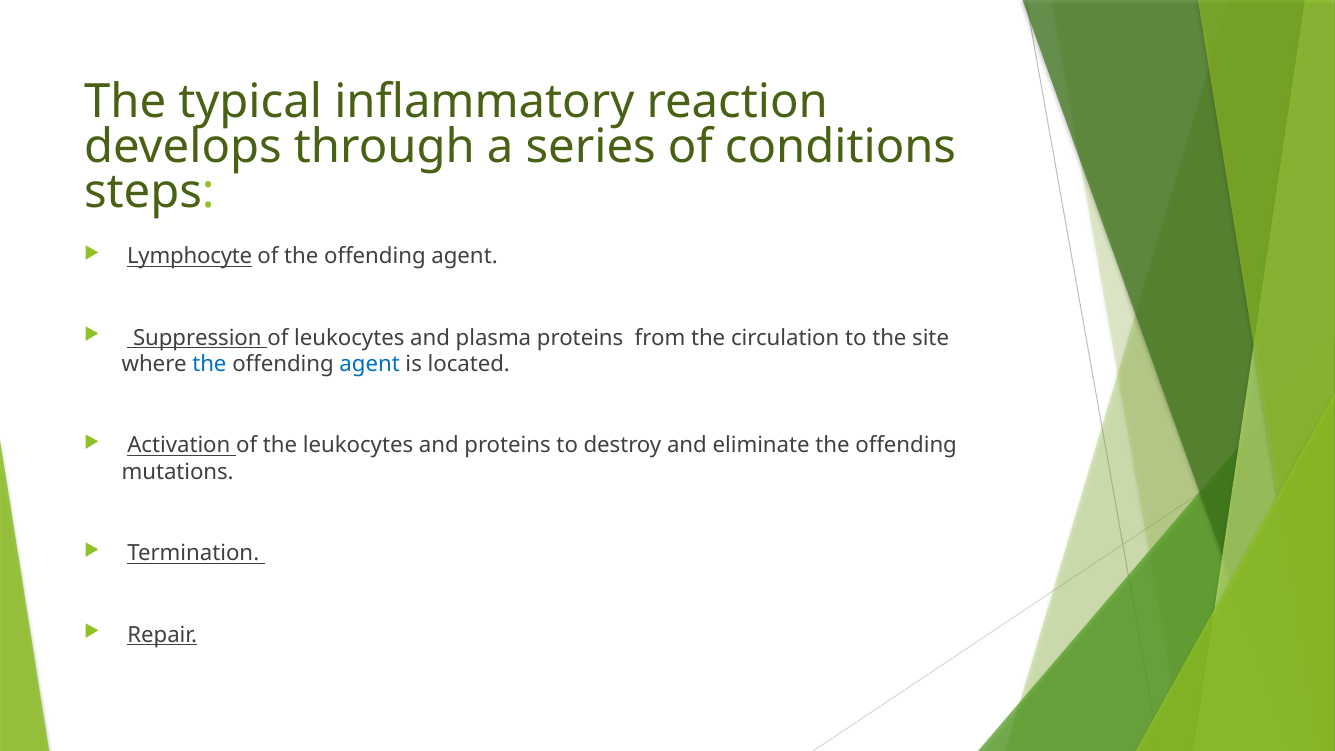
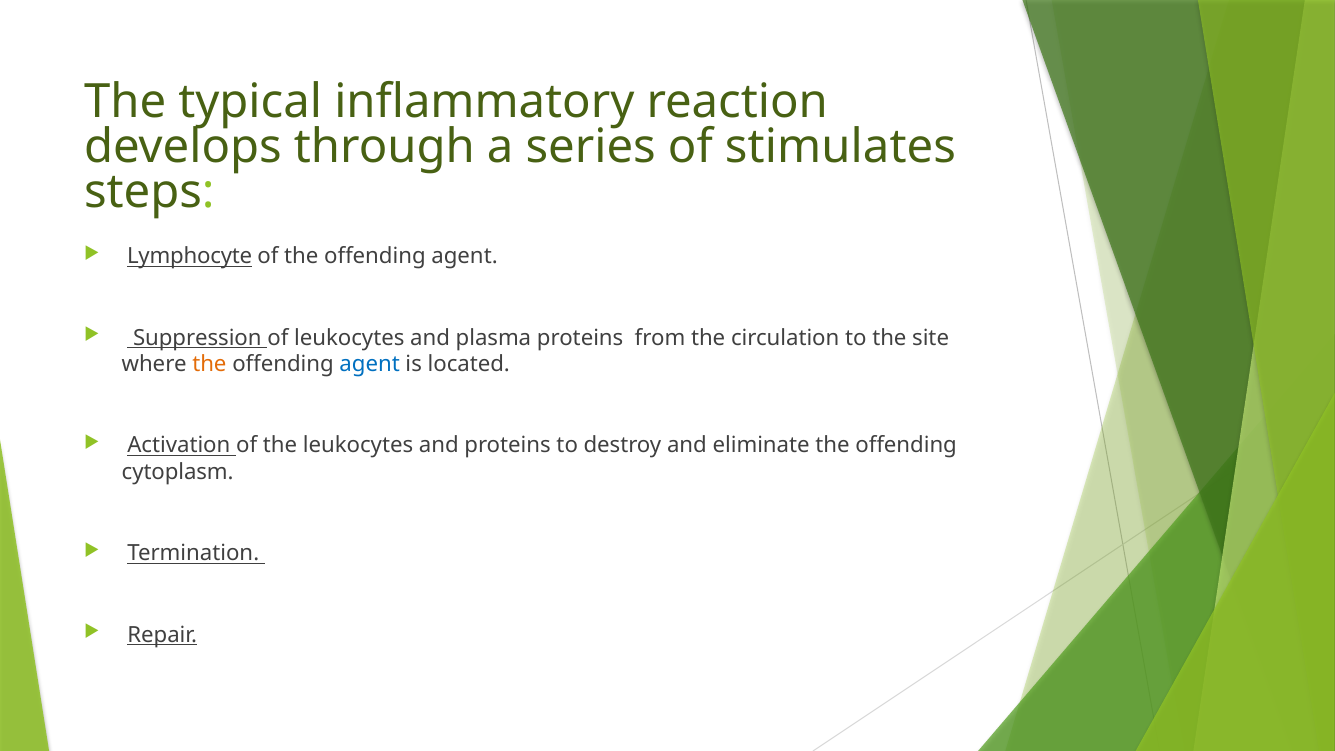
conditions: conditions -> stimulates
the at (209, 364) colour: blue -> orange
mutations: mutations -> cytoplasm
